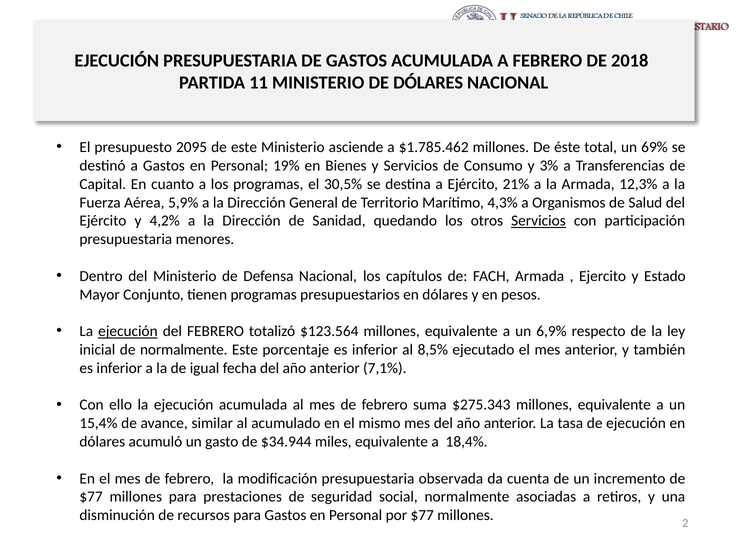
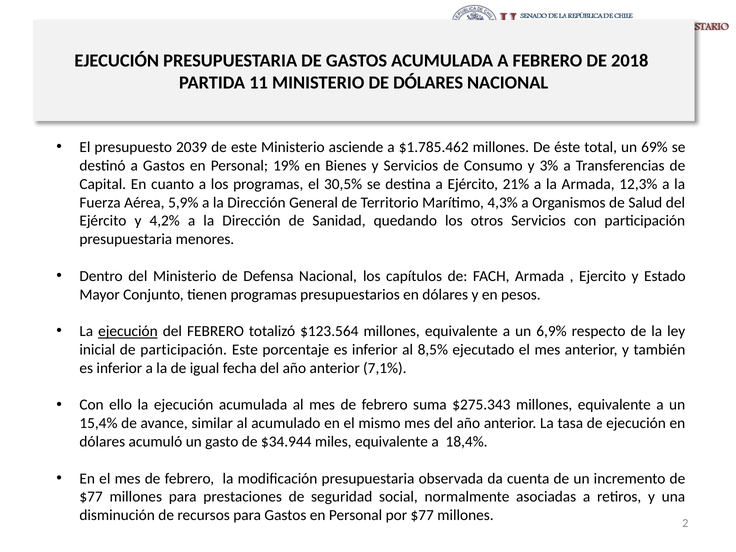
2095: 2095 -> 2039
Servicios at (538, 221) underline: present -> none
de normalmente: normalmente -> participación
